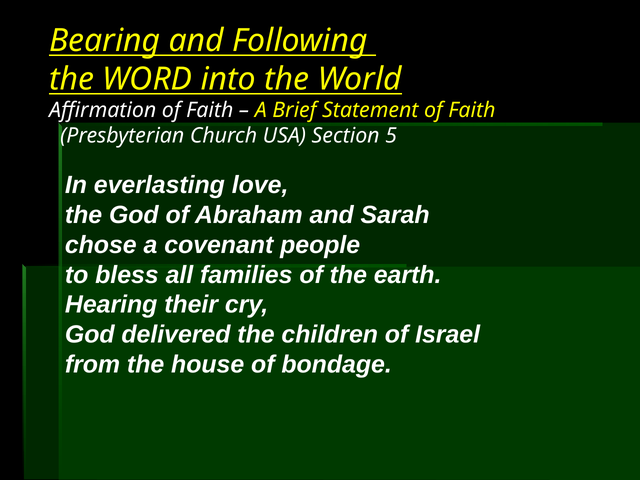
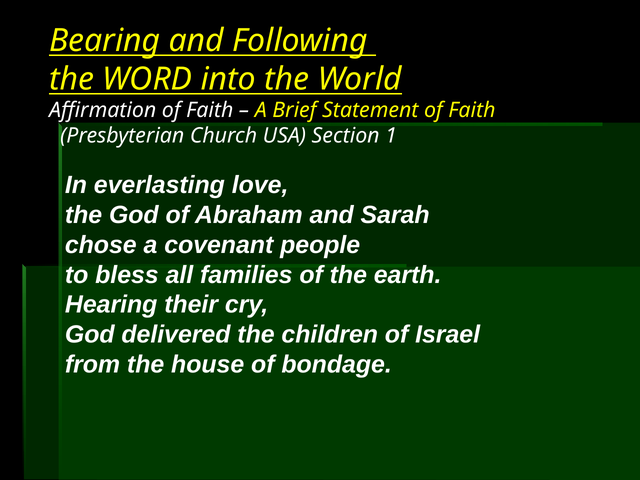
5: 5 -> 1
